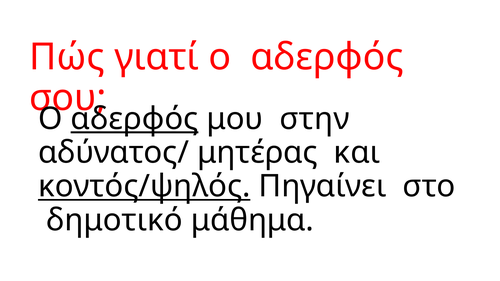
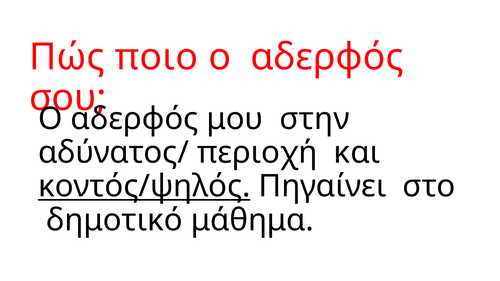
γιατί: γιατί -> ποιο
αδερφός at (135, 119) underline: present -> none
μητέρας: μητέρας -> περιοχή
